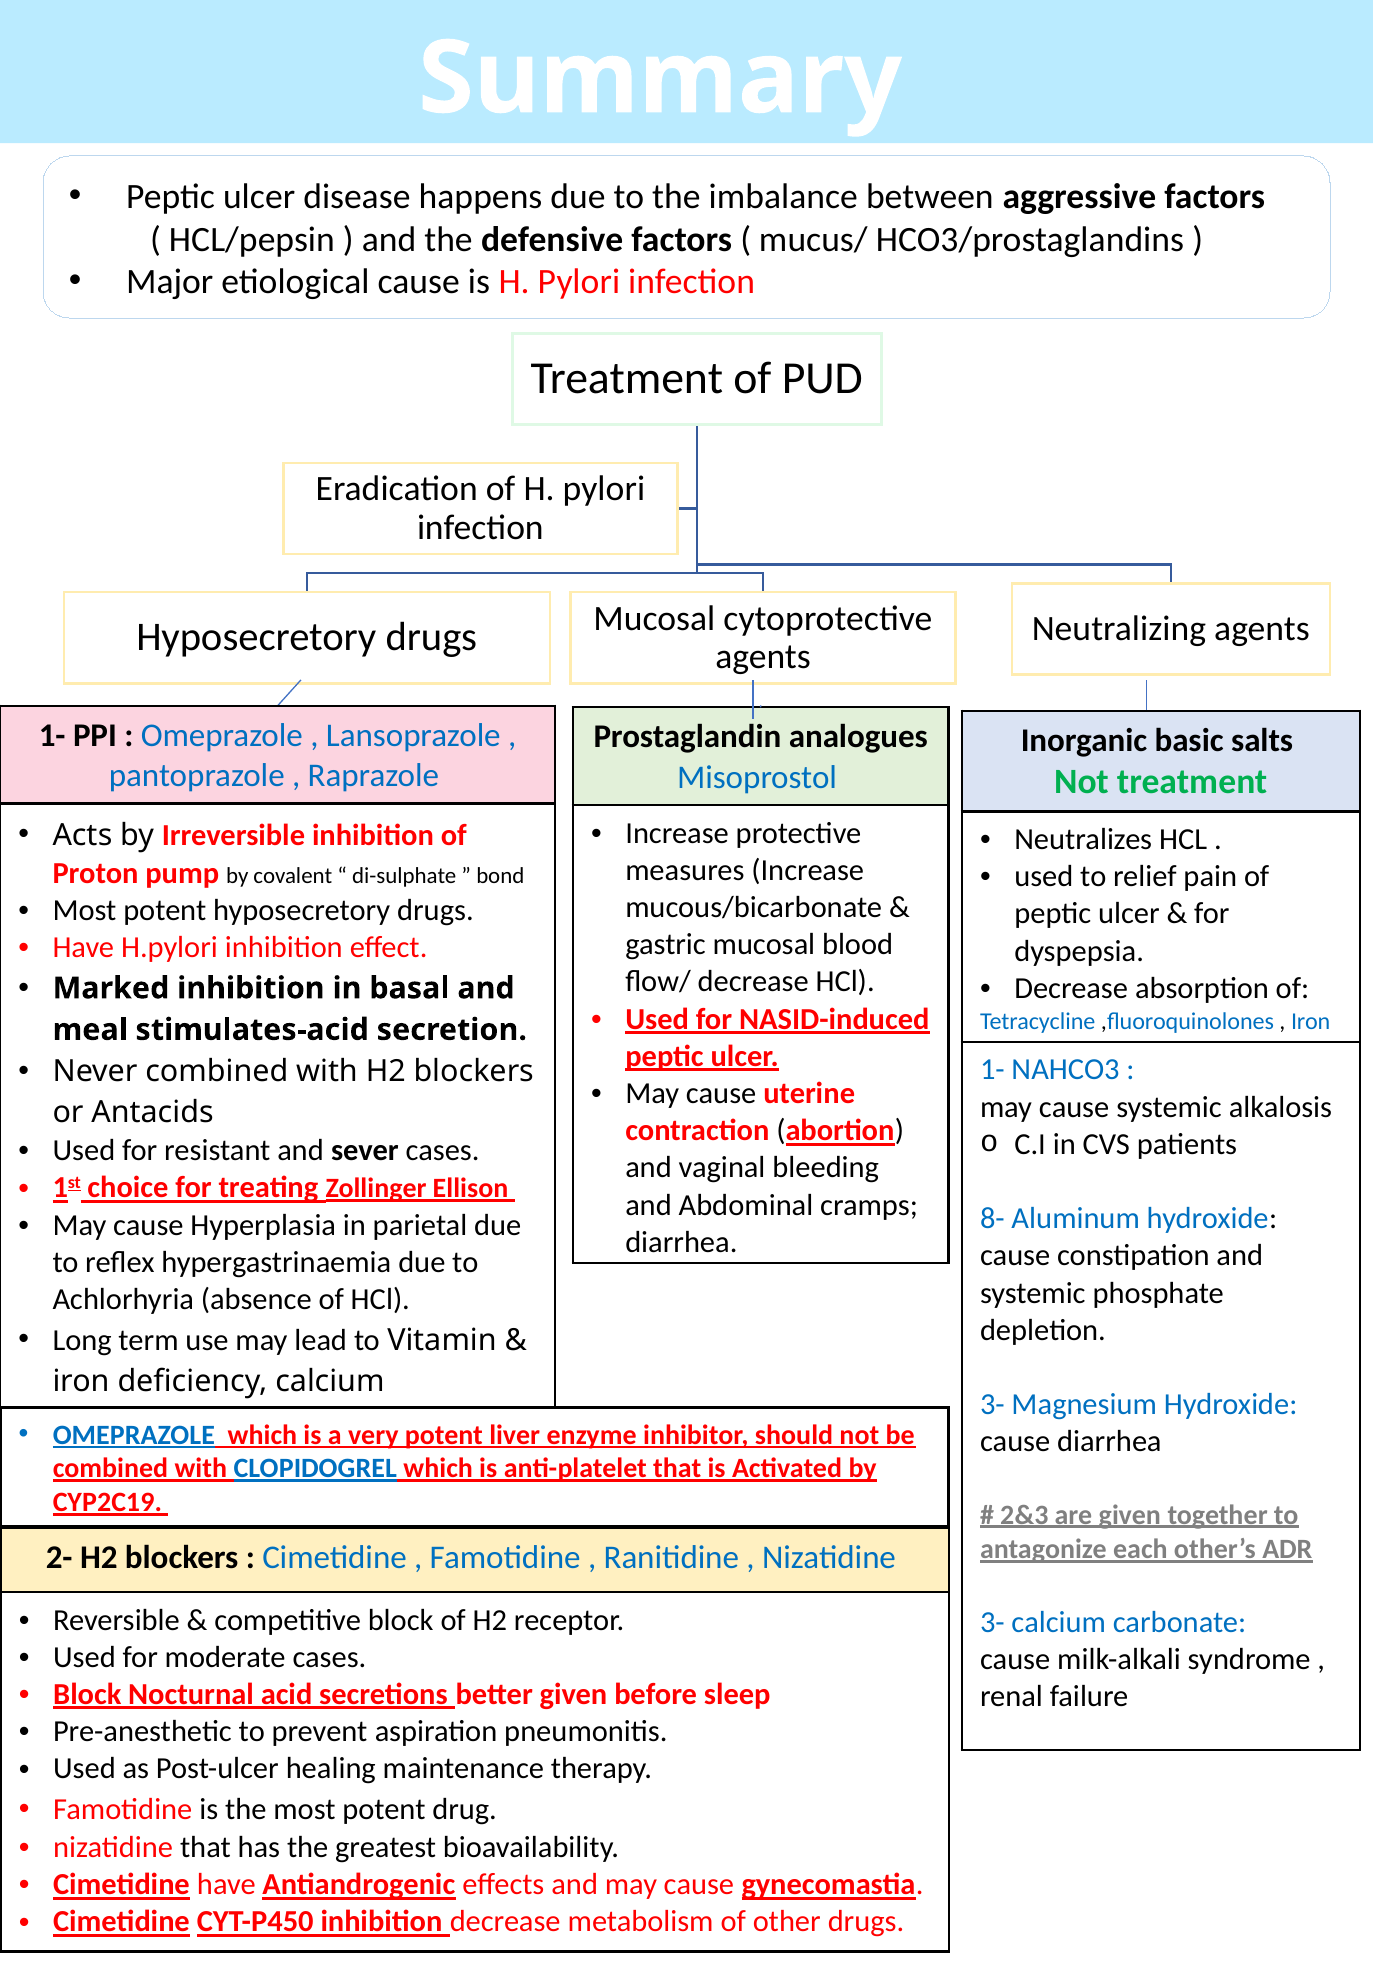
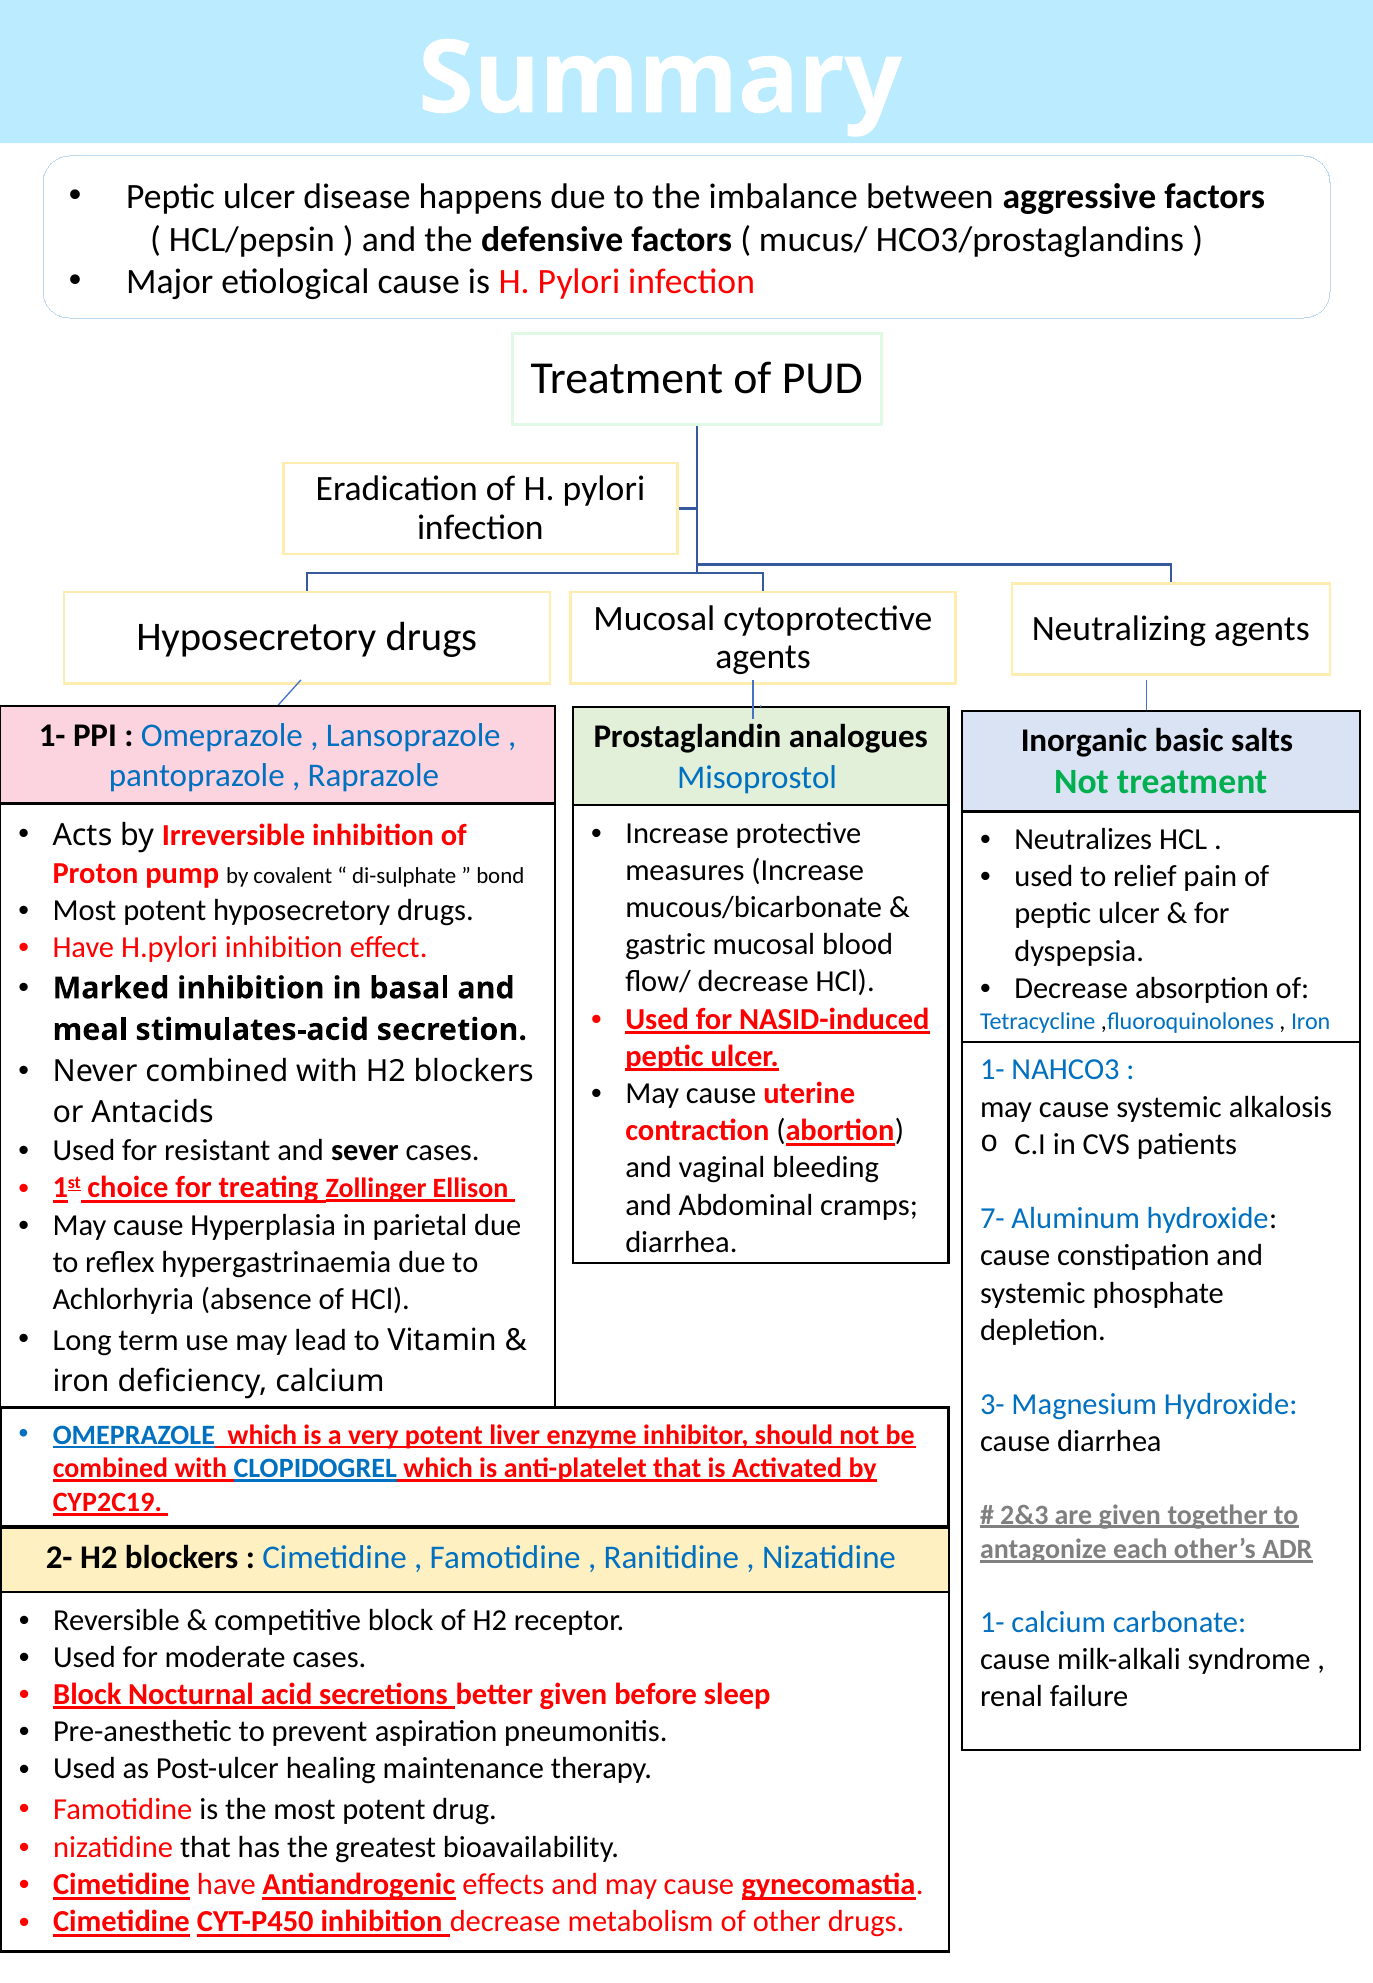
8-: 8- -> 7-
3- at (992, 1623): 3- -> 1-
